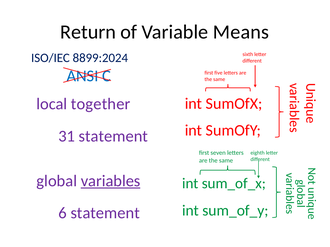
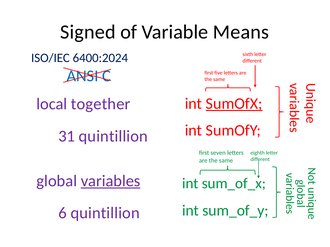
Return: Return -> Signed
8899:2024: 8899:2024 -> 6400:2024
SumOfX underline: none -> present
31 statement: statement -> quintillion
6 statement: statement -> quintillion
